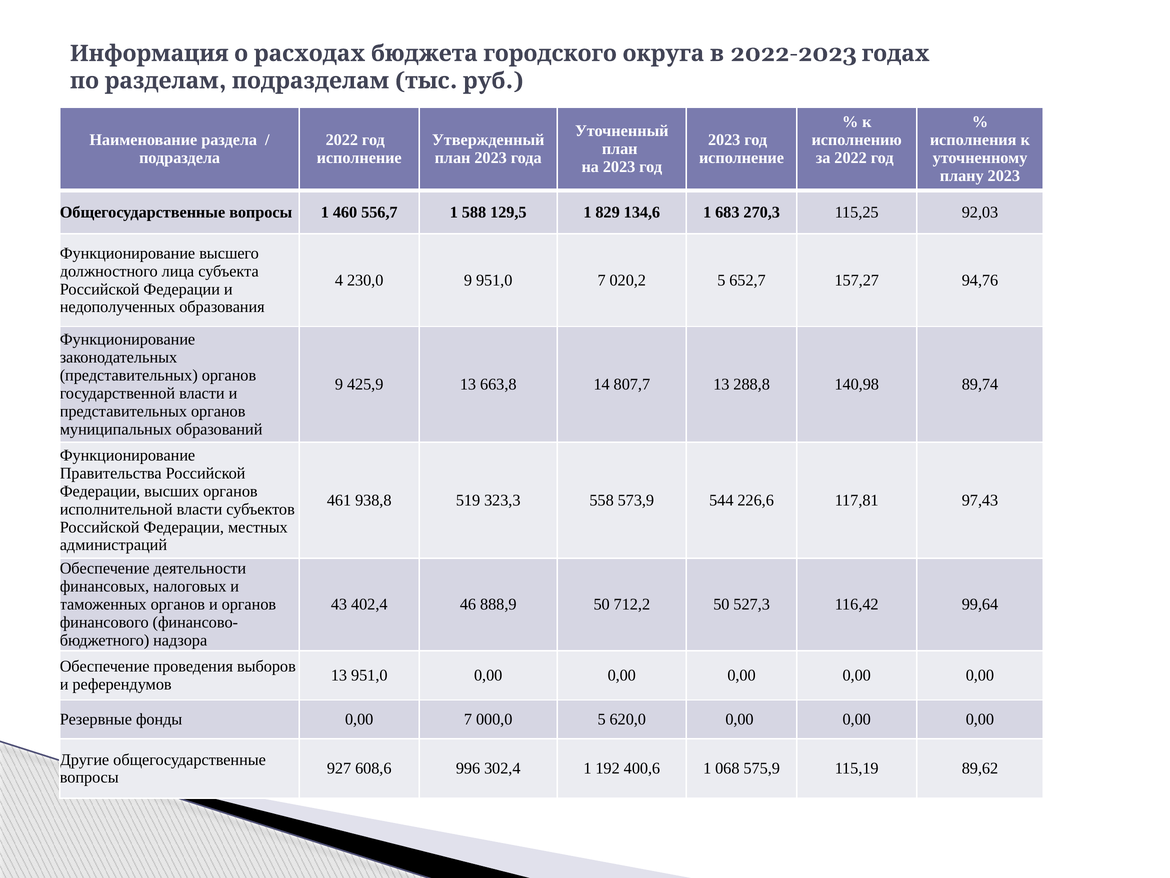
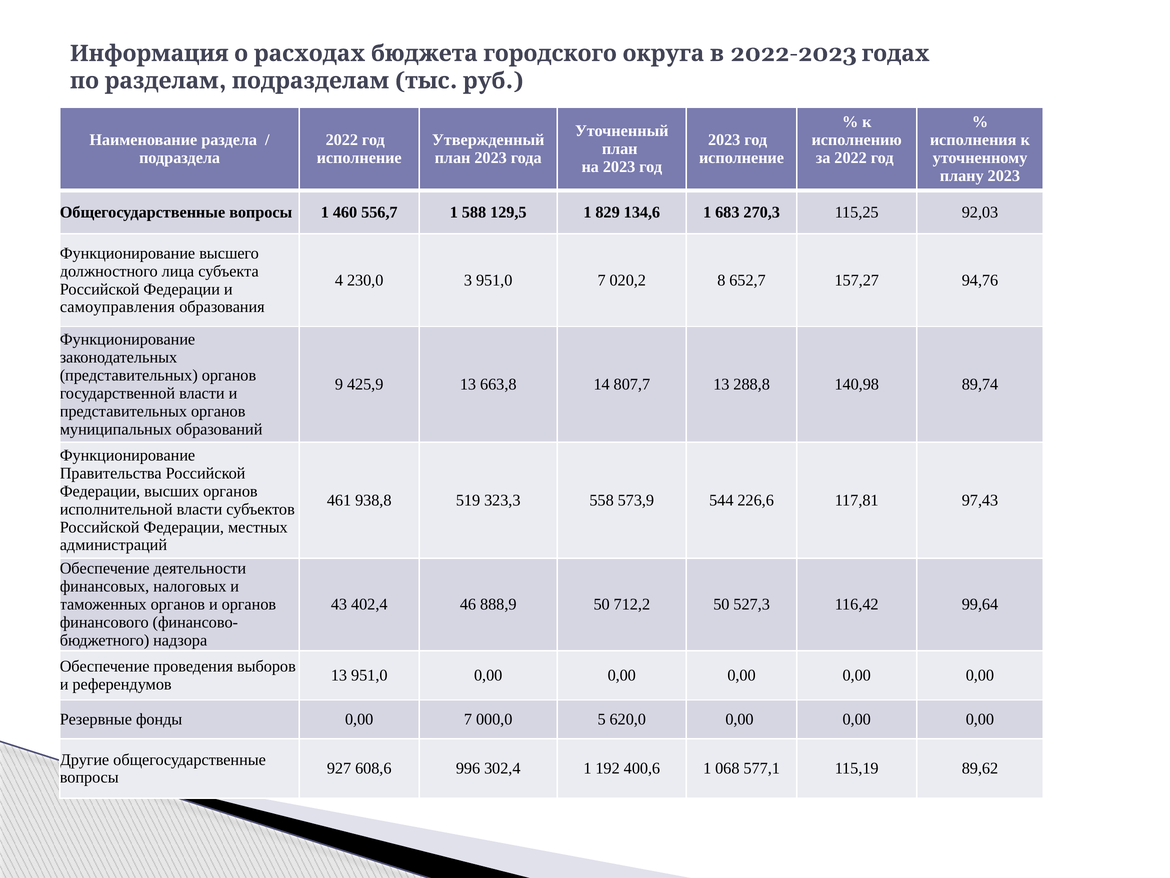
230,0 9: 9 -> 3
020,2 5: 5 -> 8
недополученных: недополученных -> самоуправления
575,9: 575,9 -> 577,1
